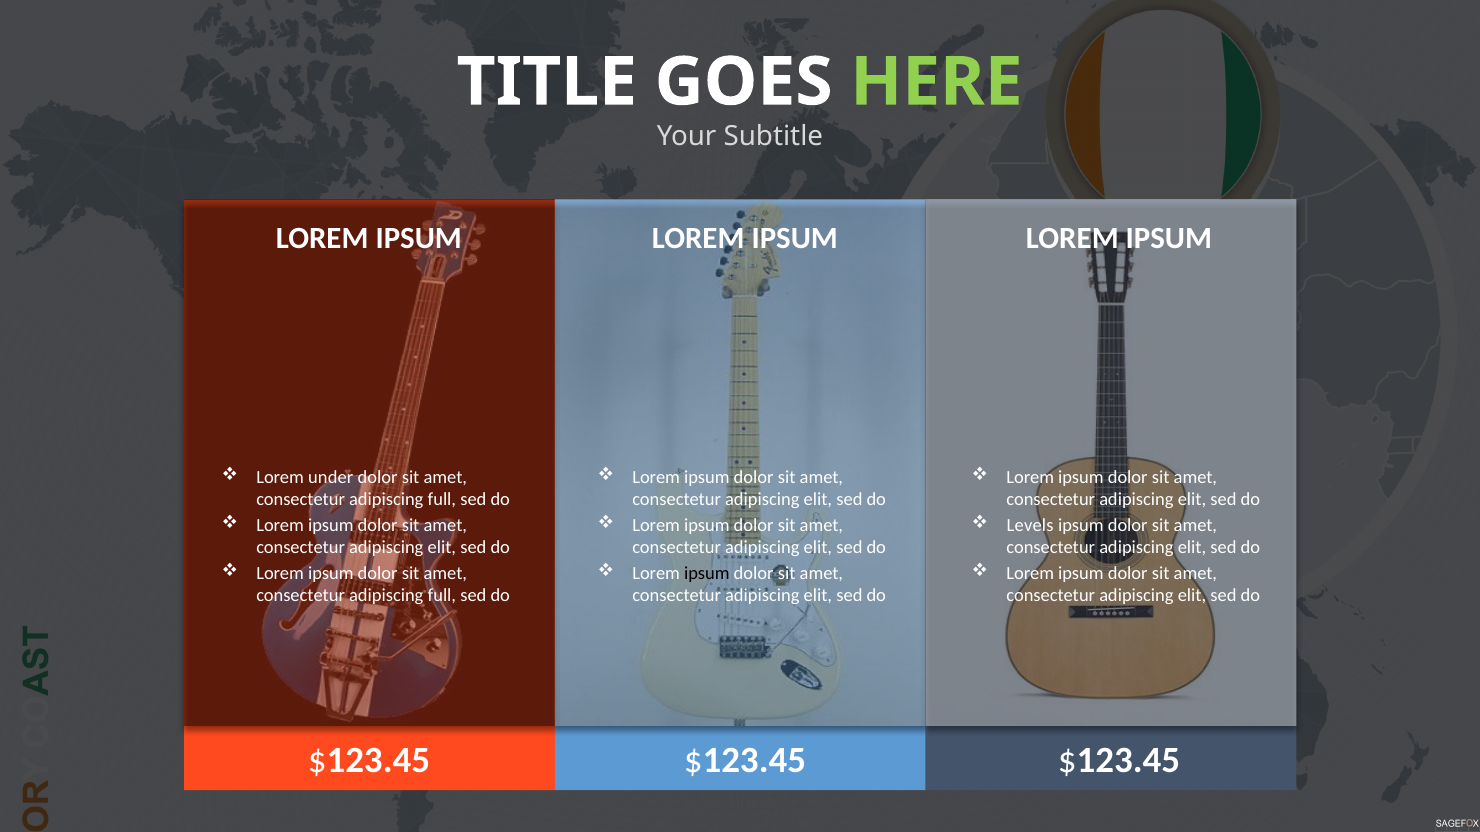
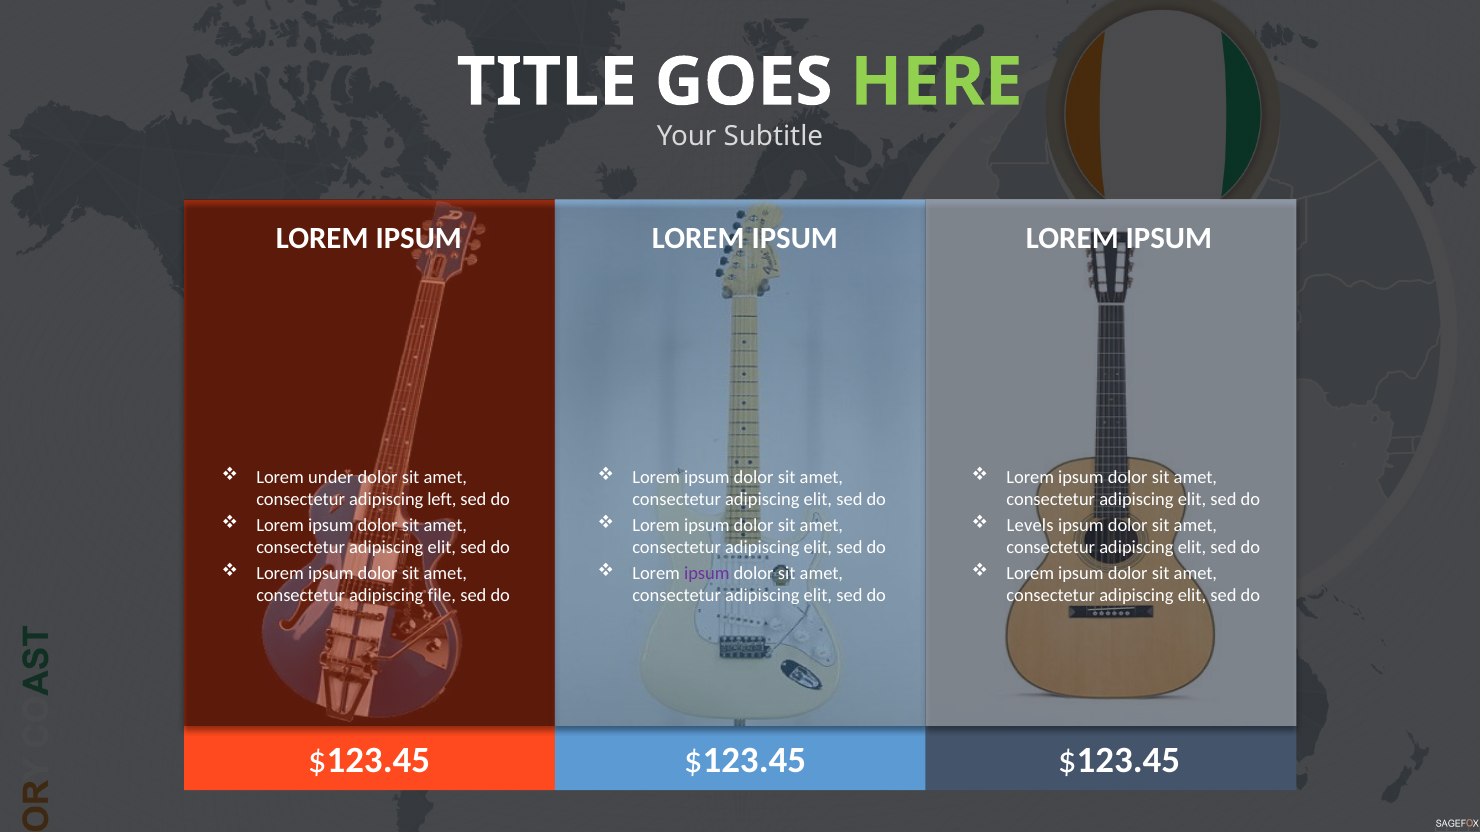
full at (442, 500): full -> left
ipsum at (707, 574) colour: black -> purple
full at (442, 596): full -> file
